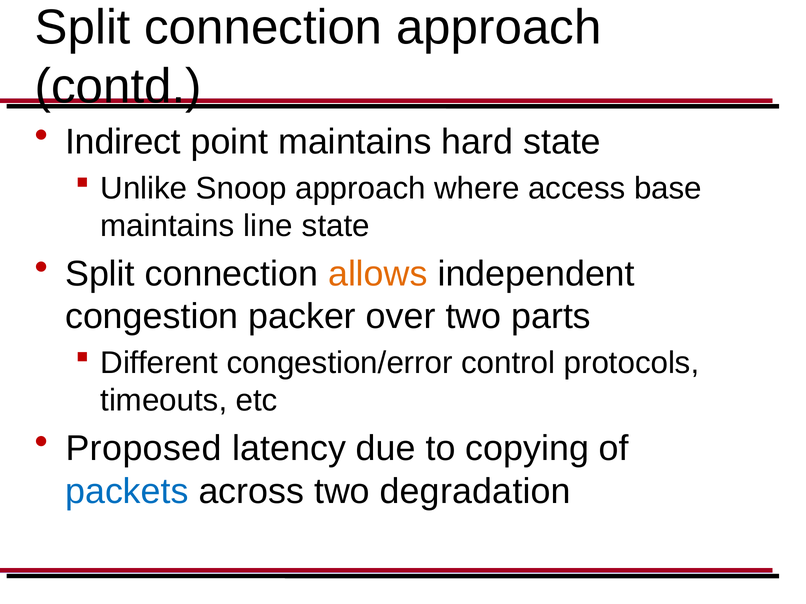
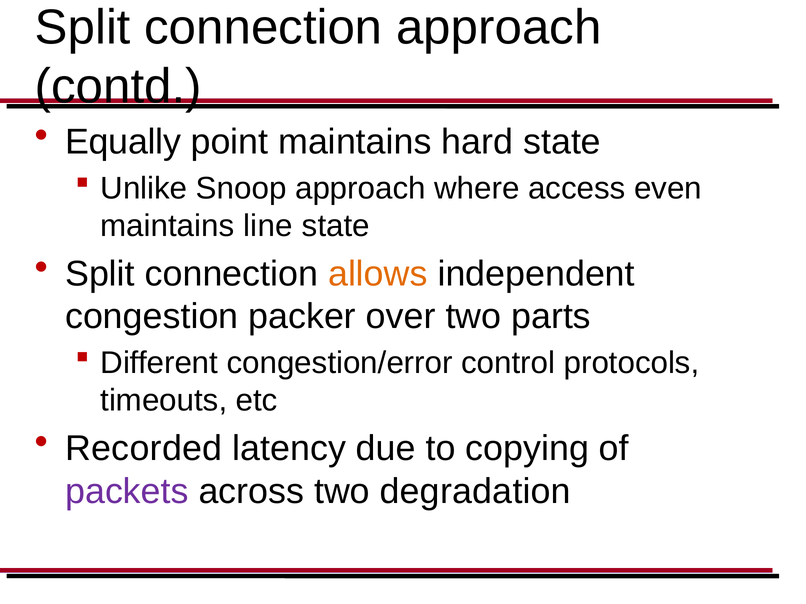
Indirect: Indirect -> Equally
base: base -> even
Proposed: Proposed -> Recorded
packets colour: blue -> purple
